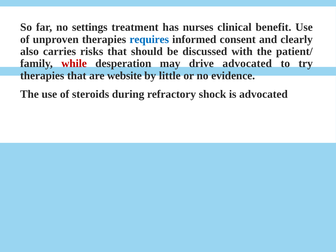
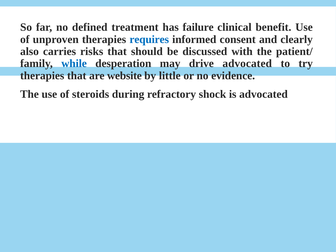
settings: settings -> defined
nurses: nurses -> failure
while colour: red -> blue
